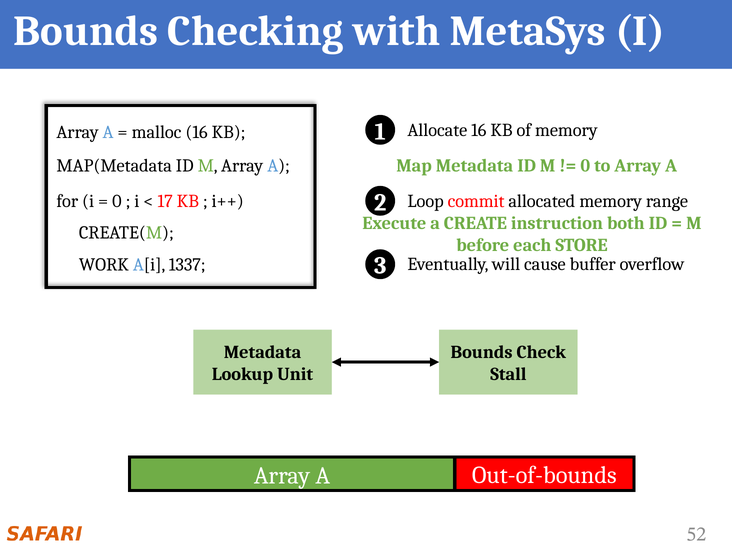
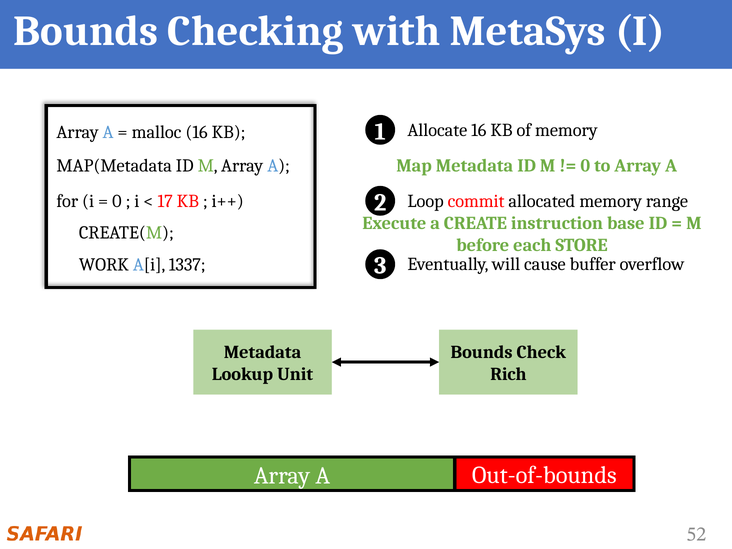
both: both -> base
Stall: Stall -> Rich
